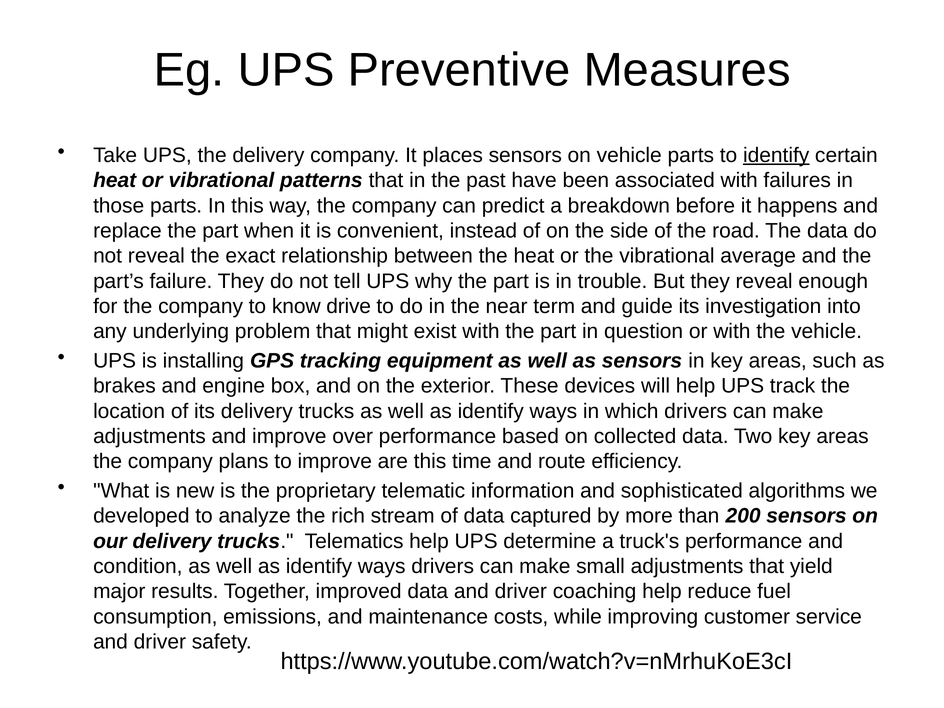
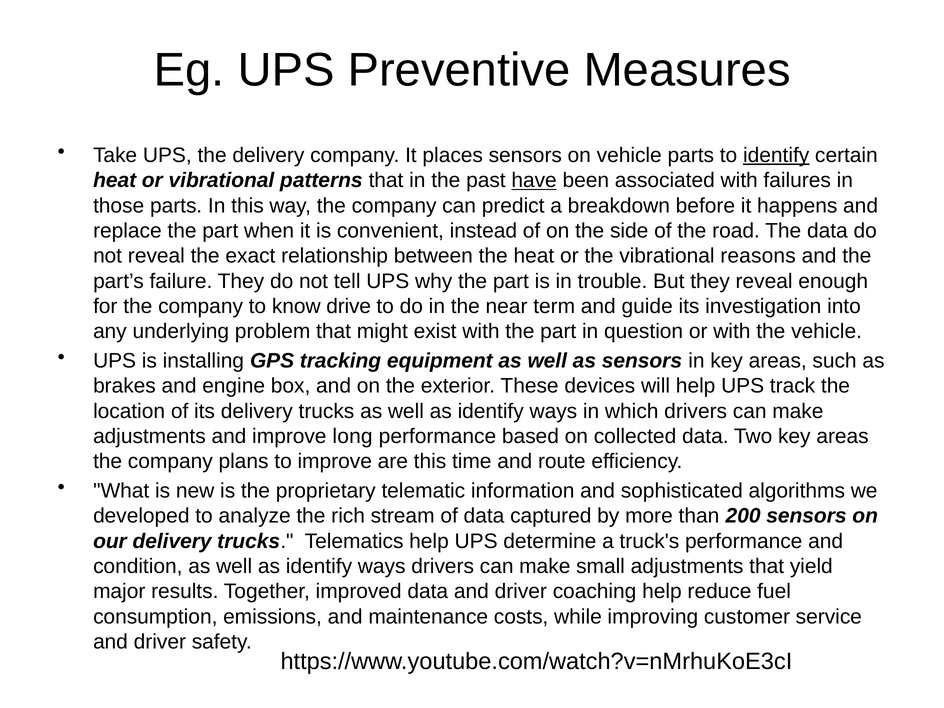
have underline: none -> present
average: average -> reasons
over: over -> long
